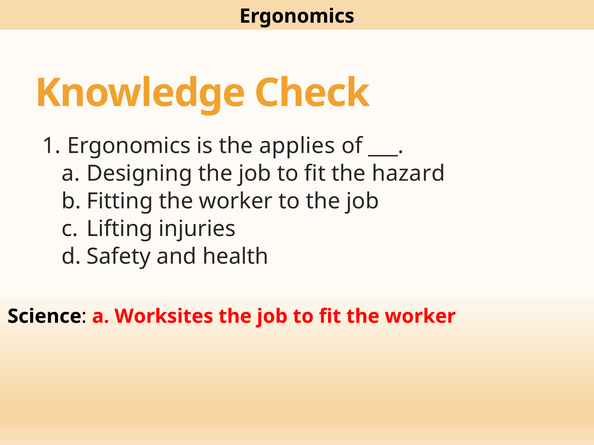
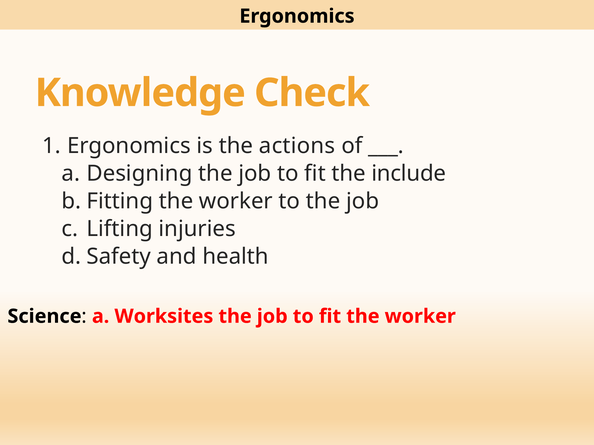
applies: applies -> actions
hazard: hazard -> include
